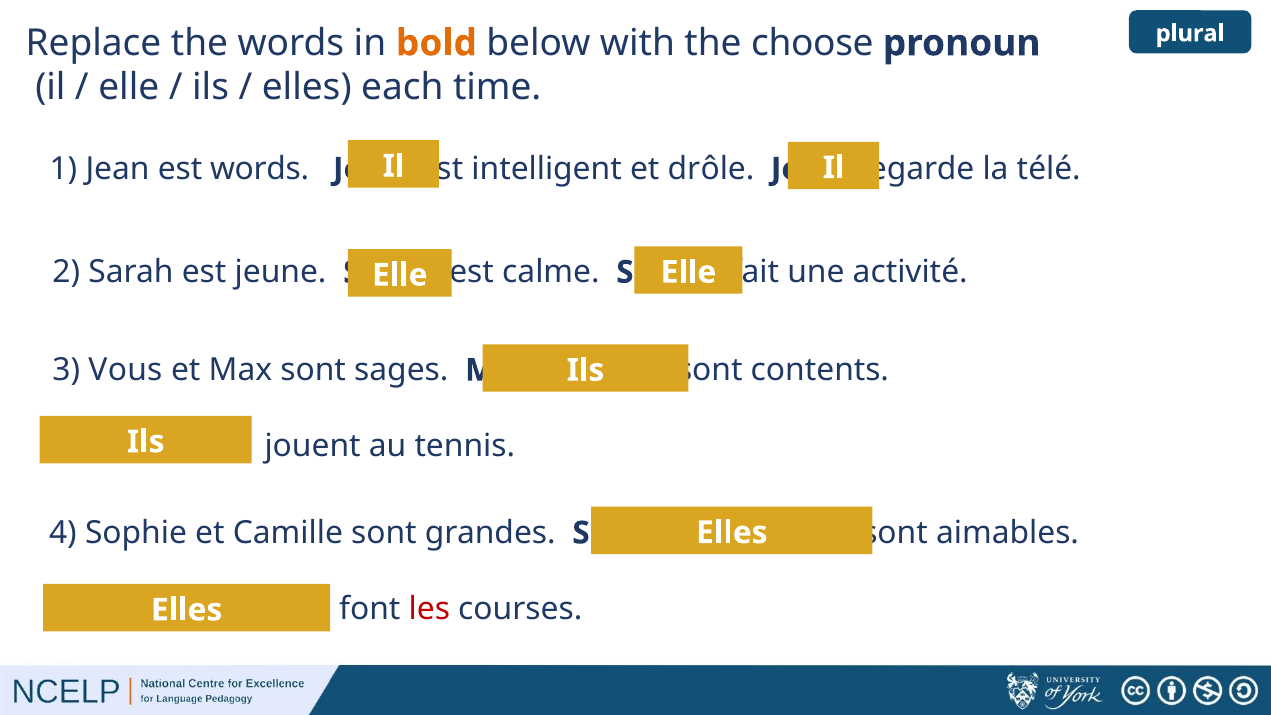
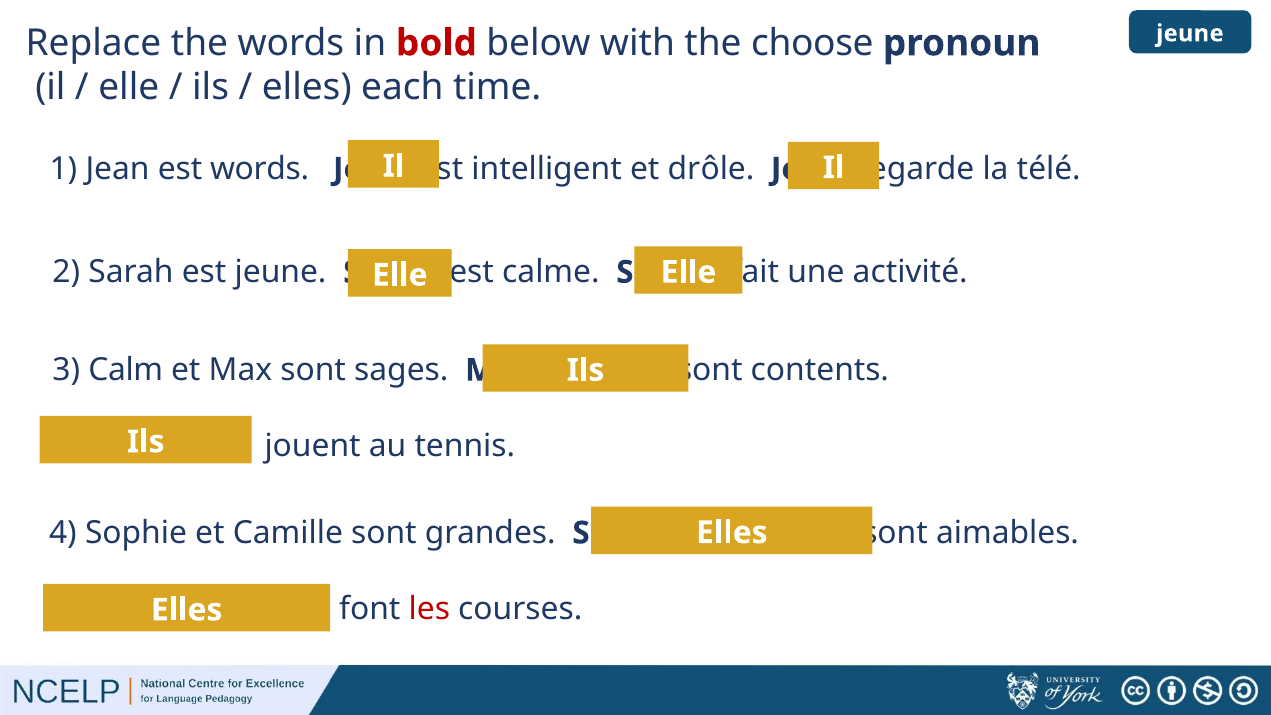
plural at (1190, 33): plural -> jeune
bold colour: orange -> red
Vous: Vous -> Calm
